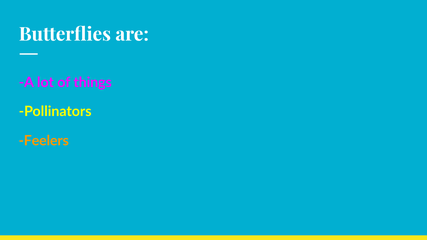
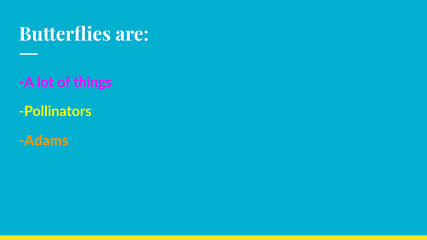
Feelers: Feelers -> Adams
